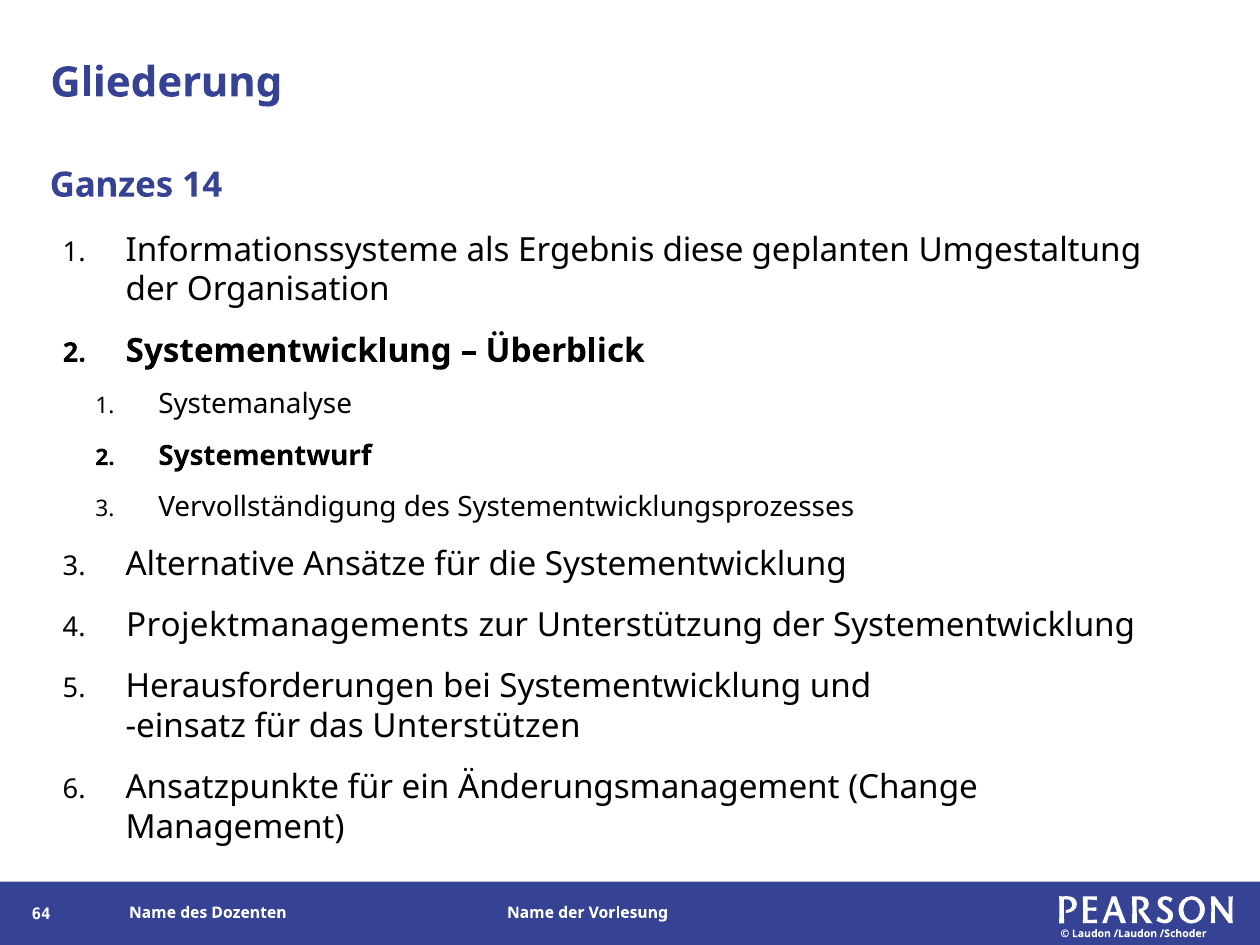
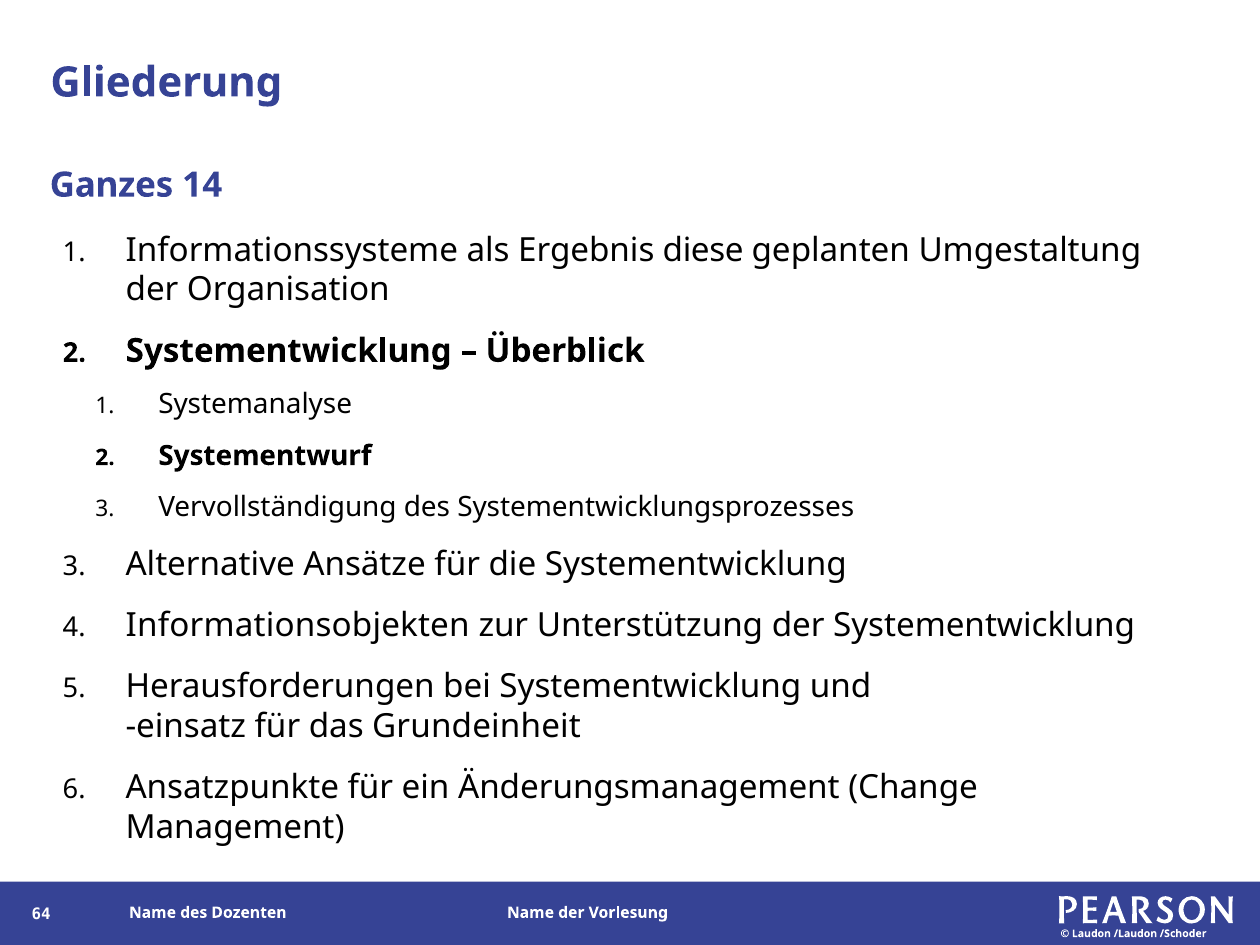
Projektmanagements: Projektmanagements -> Informationsobjekten
Unterstützen: Unterstützen -> Grundeinheit
